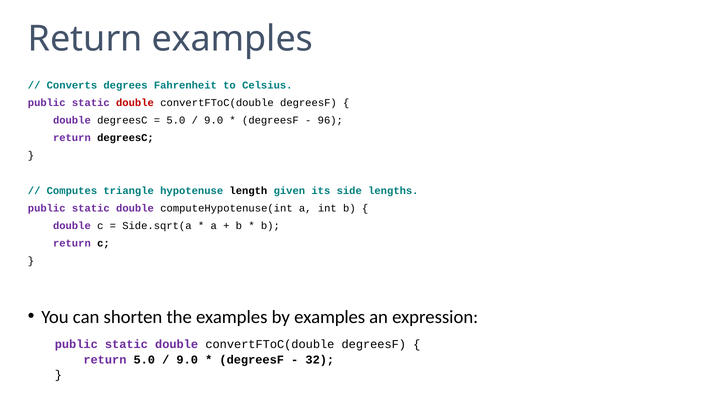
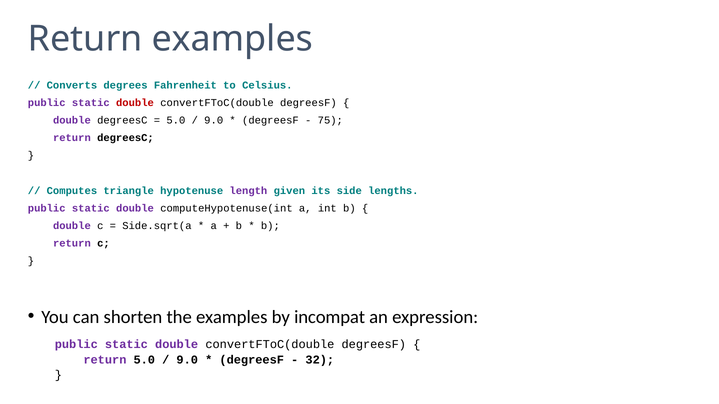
96: 96 -> 75
length colour: black -> purple
by examples: examples -> incompat
